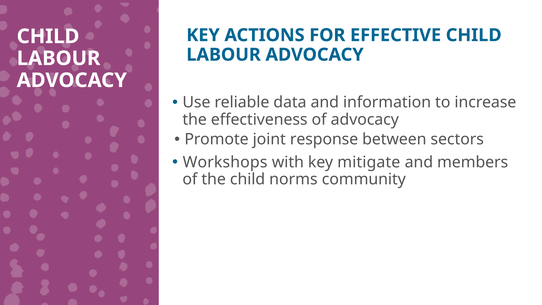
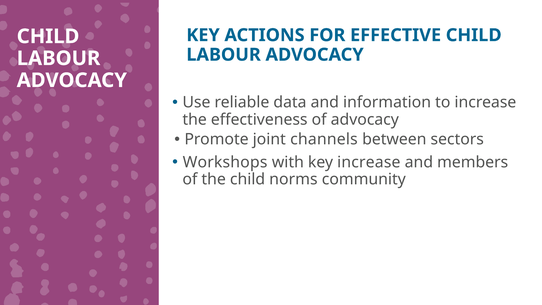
response: response -> channels
key mitigate: mitigate -> increase
